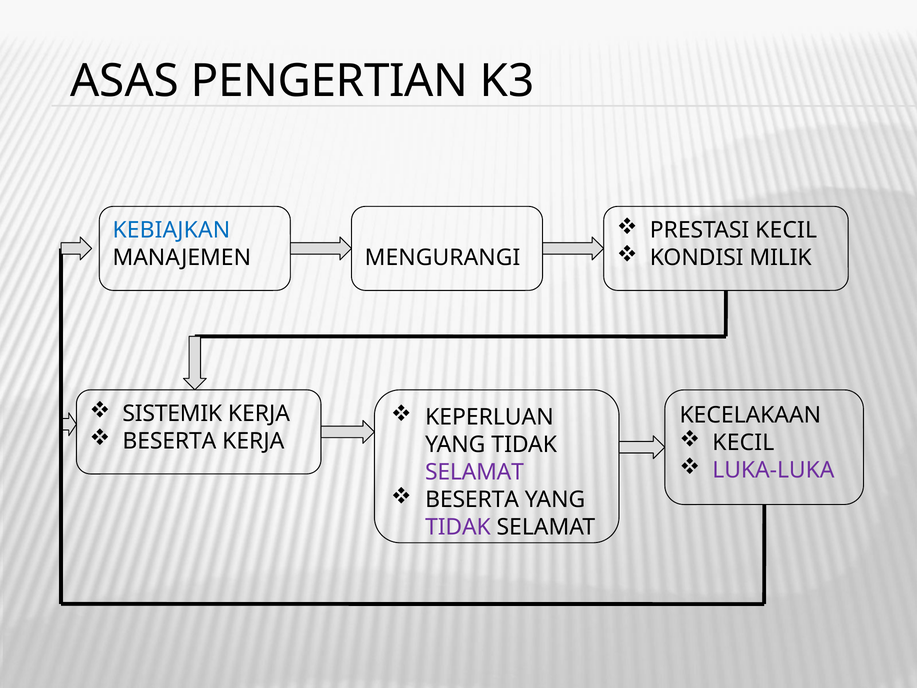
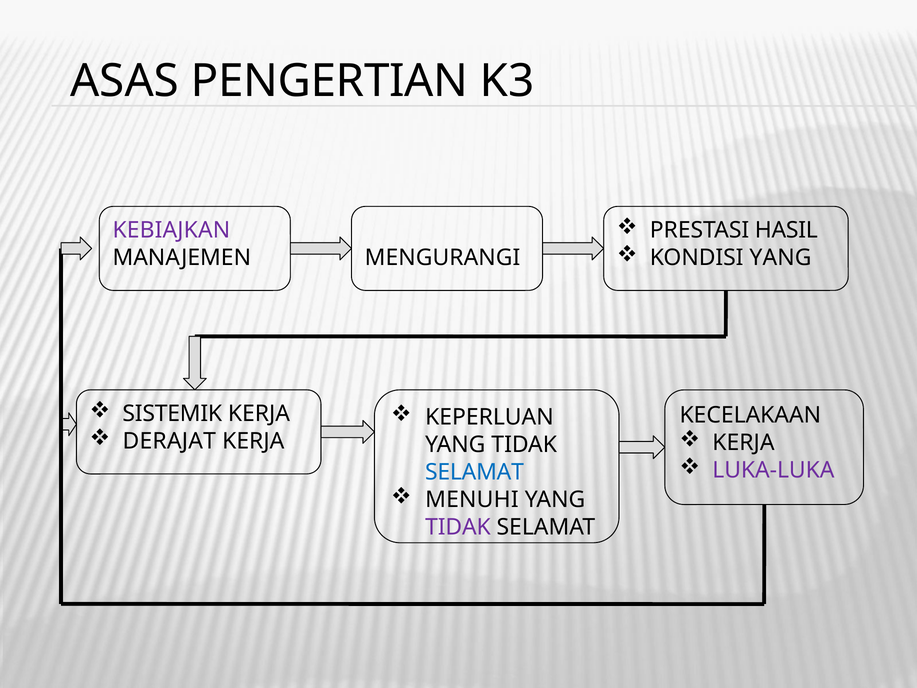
PRESTASI KECIL: KECIL -> HASIL
KEBIAJKAN colour: blue -> purple
KONDISI MILIK: MILIK -> YANG
BESERTA at (169, 441): BESERTA -> DERAJAT
KECIL at (743, 443): KECIL -> KERJA
SELAMAT at (474, 472) colour: purple -> blue
BESERTA at (472, 500): BESERTA -> MENUHI
